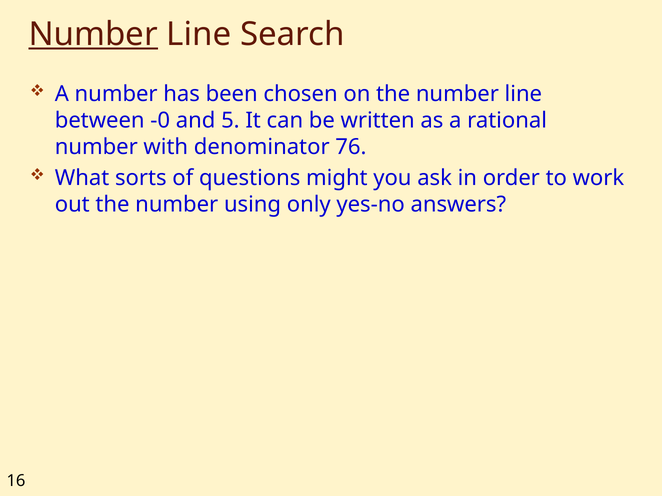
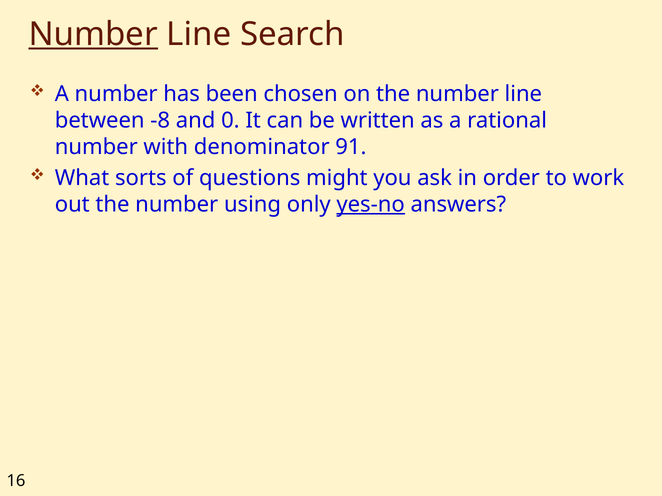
-0: -0 -> -8
5: 5 -> 0
76: 76 -> 91
yes-no underline: none -> present
